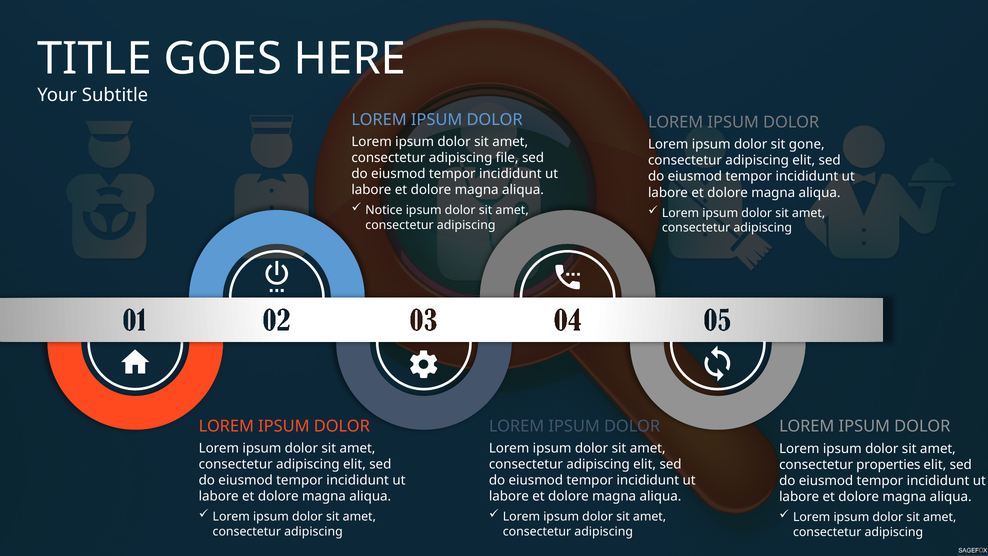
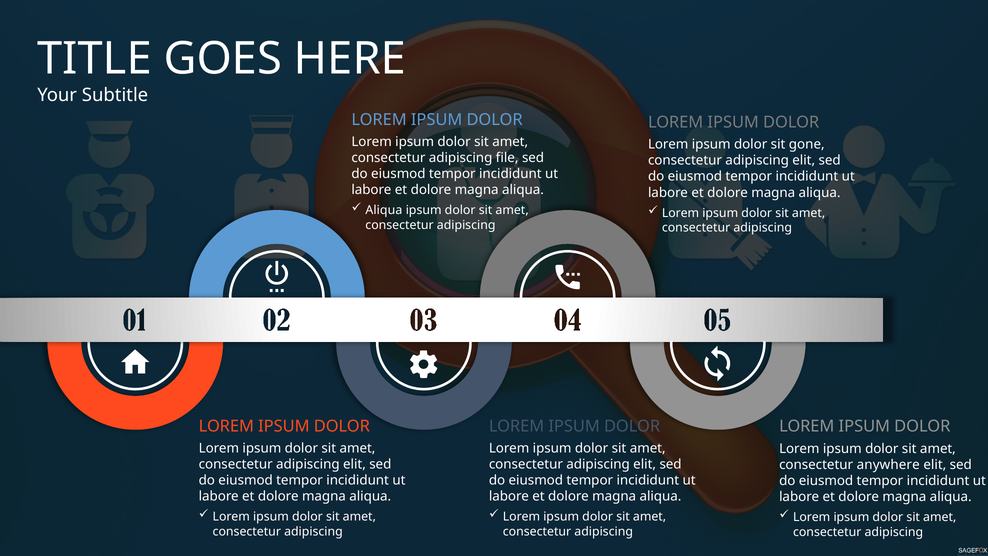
Notice at (384, 210): Notice -> Aliqua
properties: properties -> anywhere
